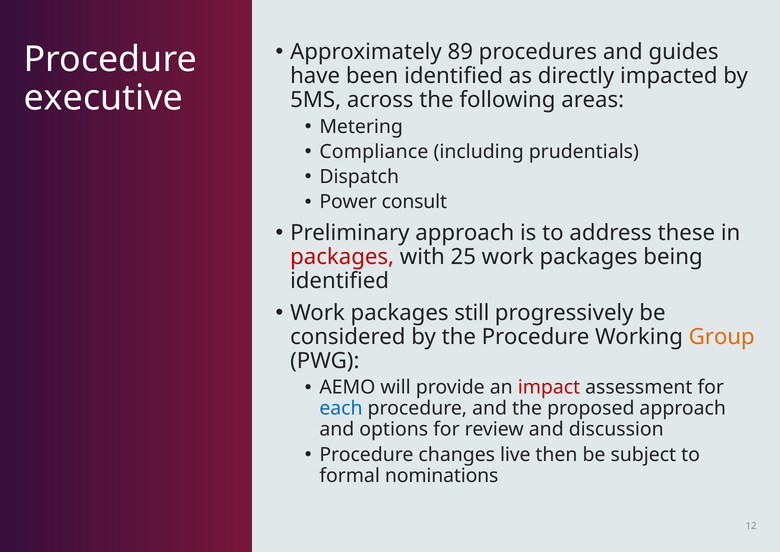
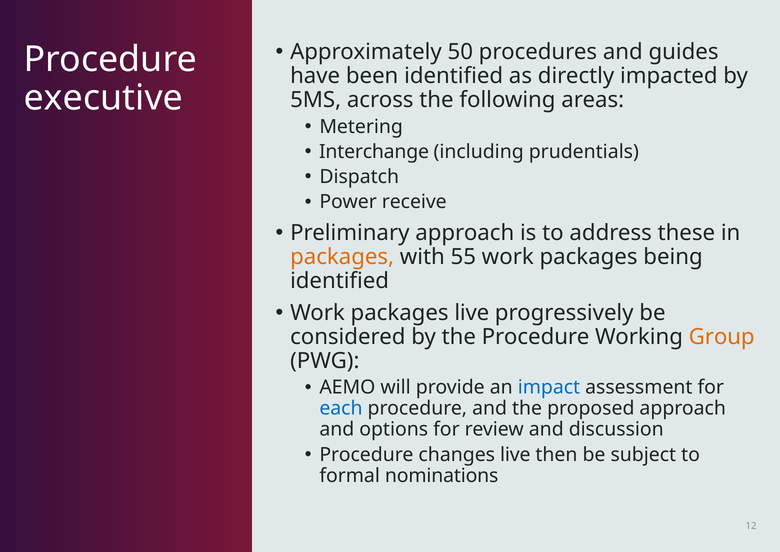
89: 89 -> 50
Compliance: Compliance -> Interchange
consult: consult -> receive
packages at (342, 256) colour: red -> orange
25: 25 -> 55
packages still: still -> live
impact colour: red -> blue
